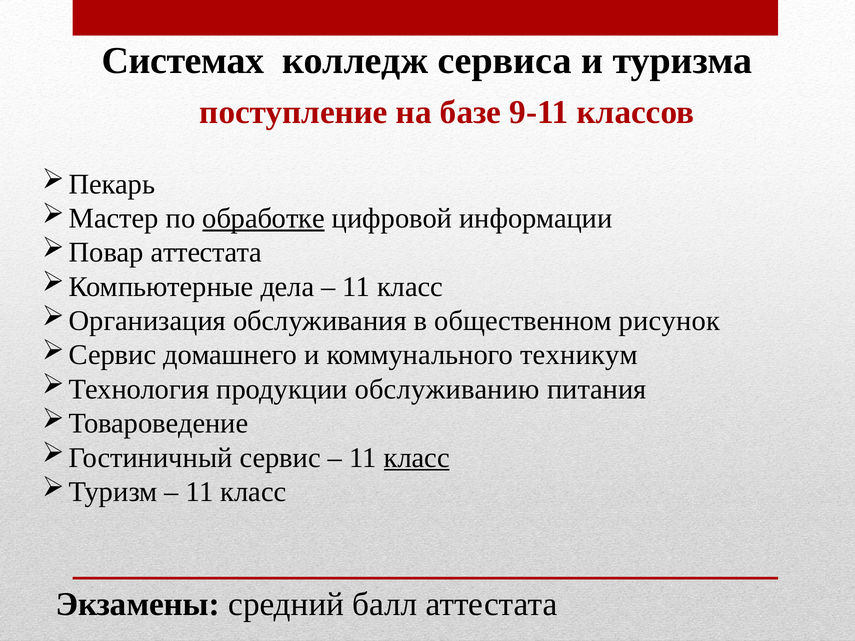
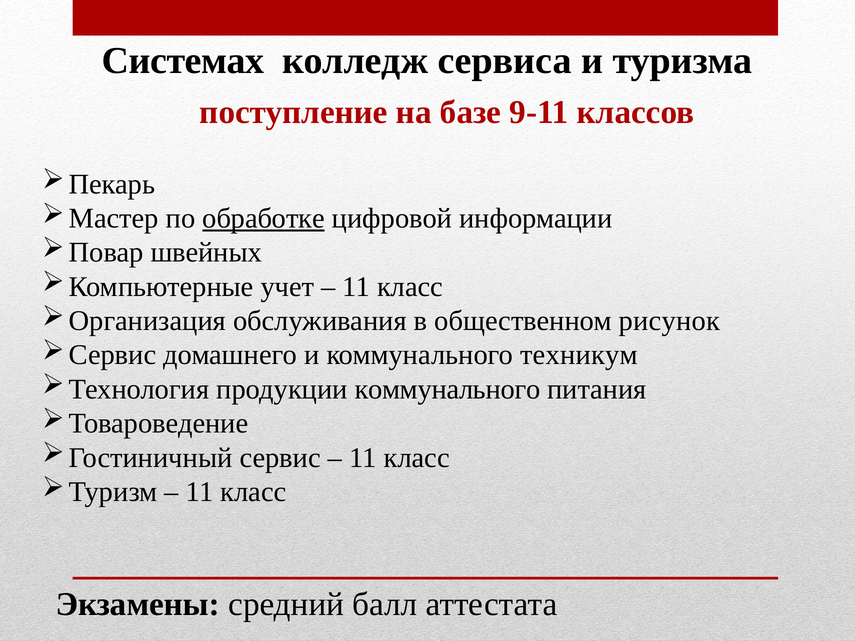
аттестата at (206, 253): аттестата -> швейных
дела: дела -> учет
продукции обслуживанию: обслуживанию -> коммунального
класс at (417, 458) underline: present -> none
